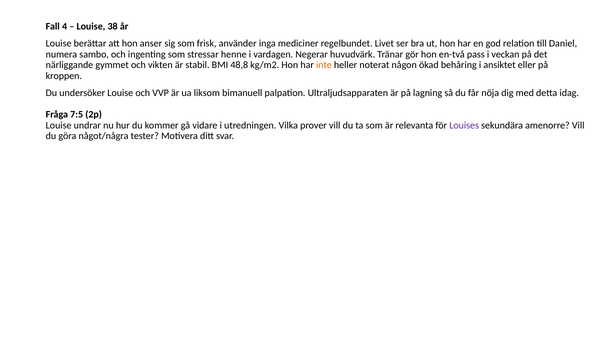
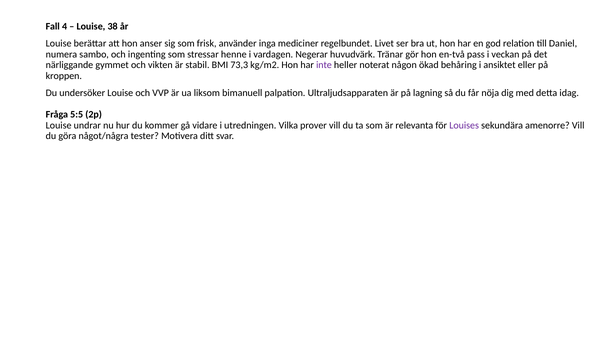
48,8: 48,8 -> 73,3
inte colour: orange -> purple
7:5: 7:5 -> 5:5
